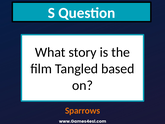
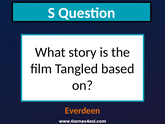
Sparrows: Sparrows -> Everdeen
